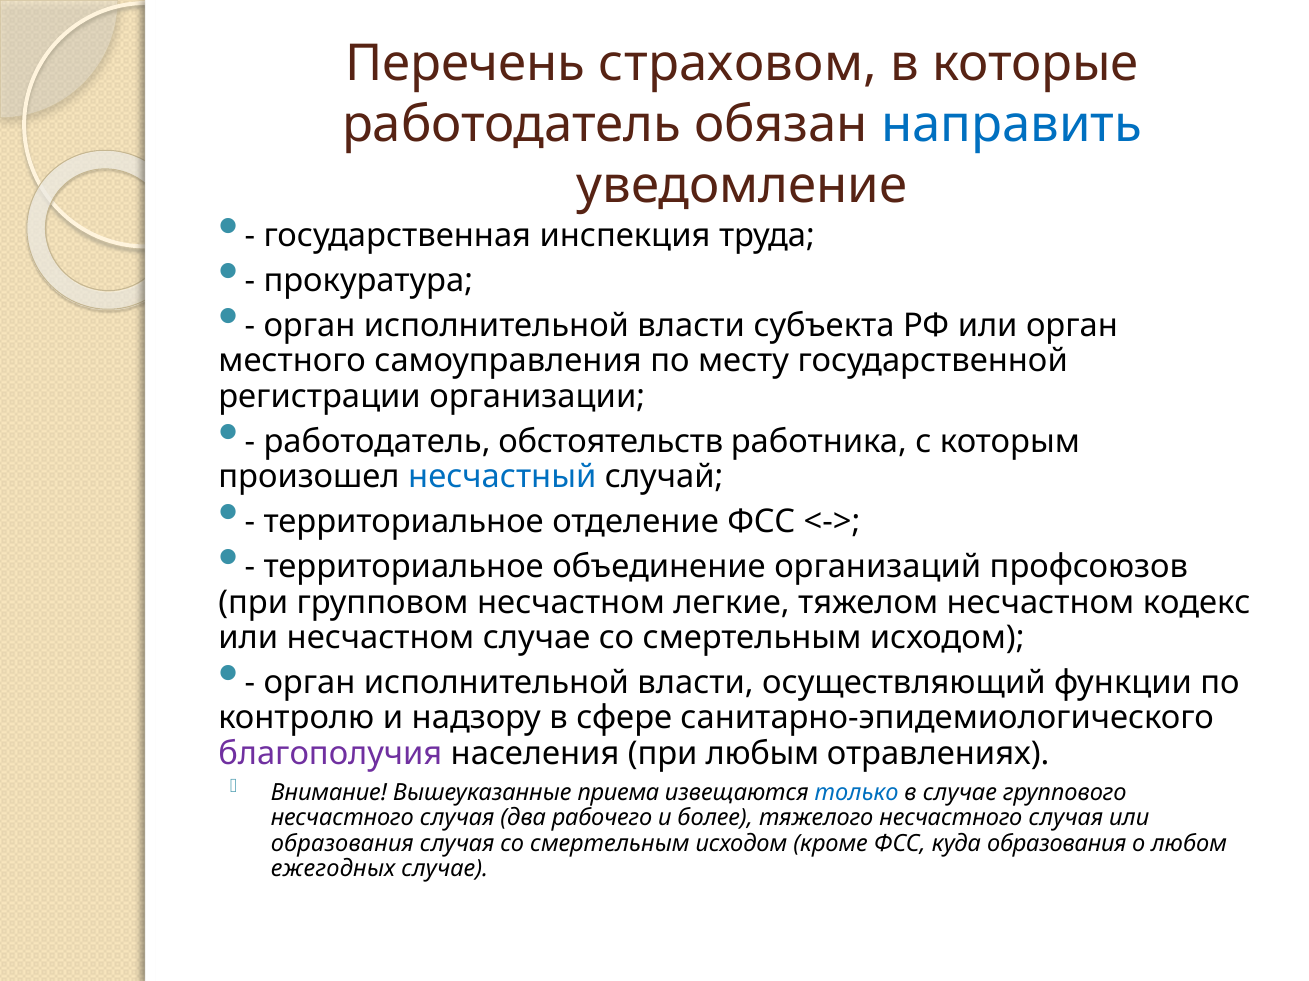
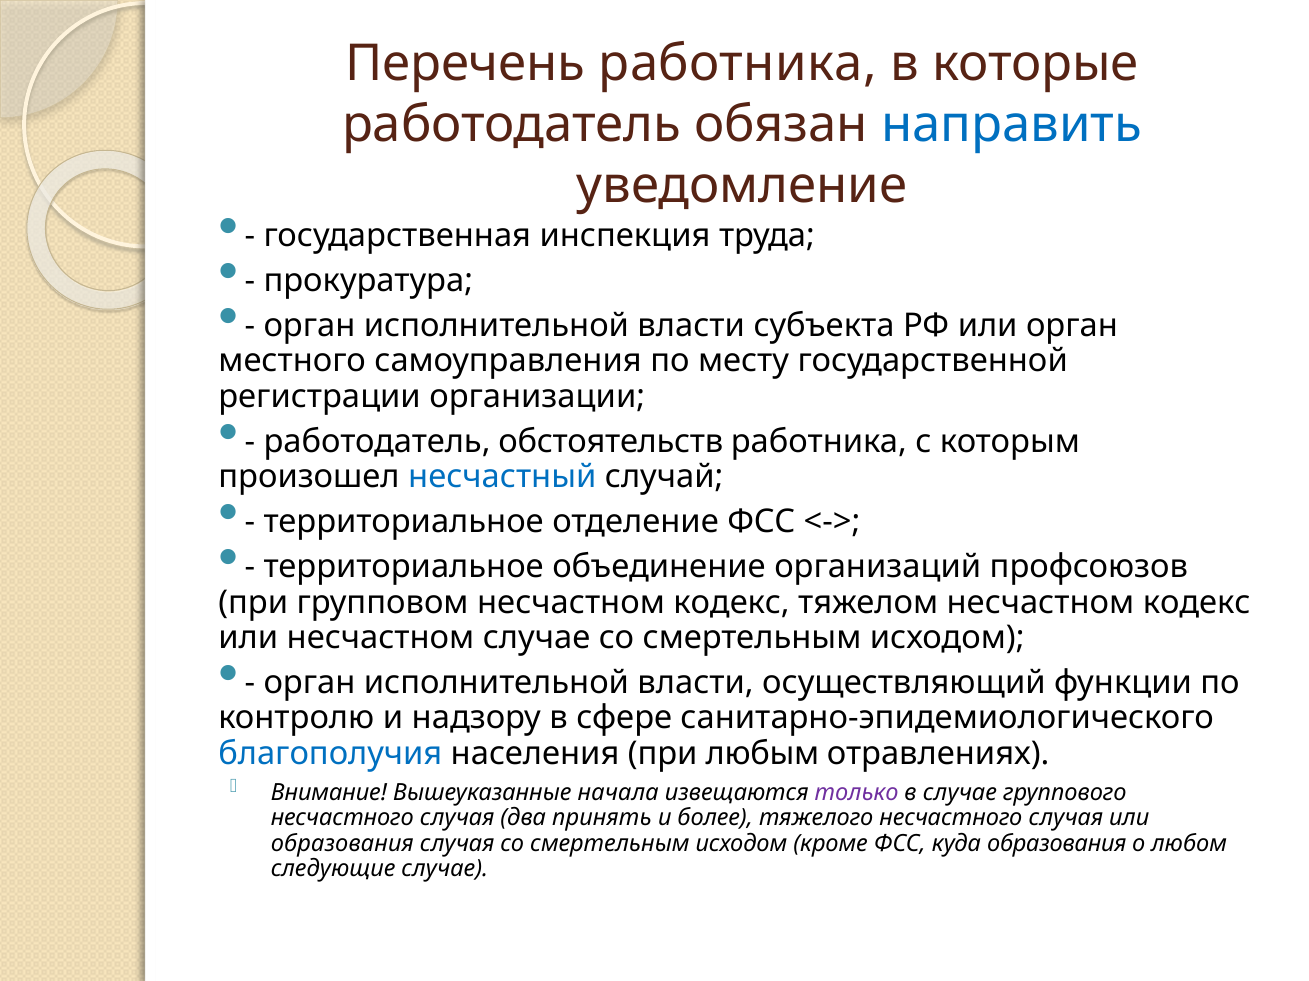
Перечень страховом: страховом -> работника
групповом несчастном легкие: легкие -> кодекс
благополучия colour: purple -> blue
приема: приема -> начала
только colour: blue -> purple
рабочего: рабочего -> принять
ежегодных: ежегодных -> следующие
